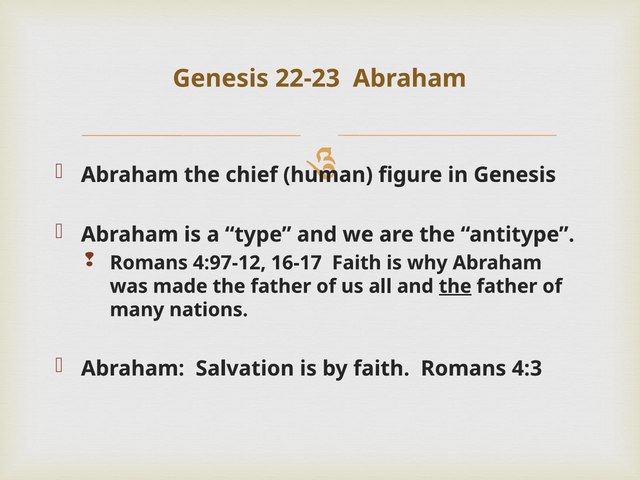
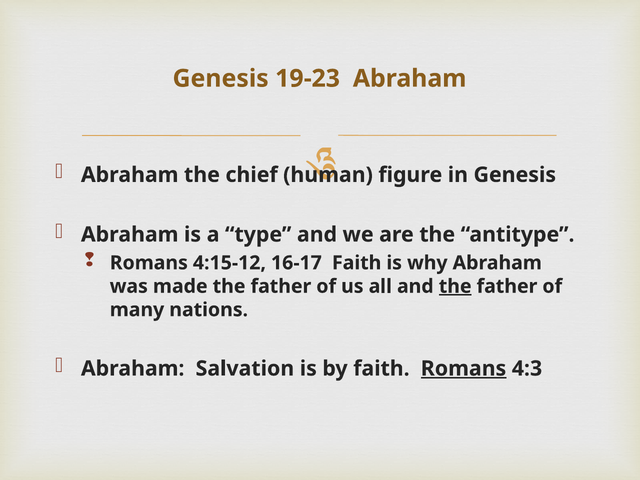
22-23: 22-23 -> 19-23
4:97-12: 4:97-12 -> 4:15-12
Romans at (464, 369) underline: none -> present
